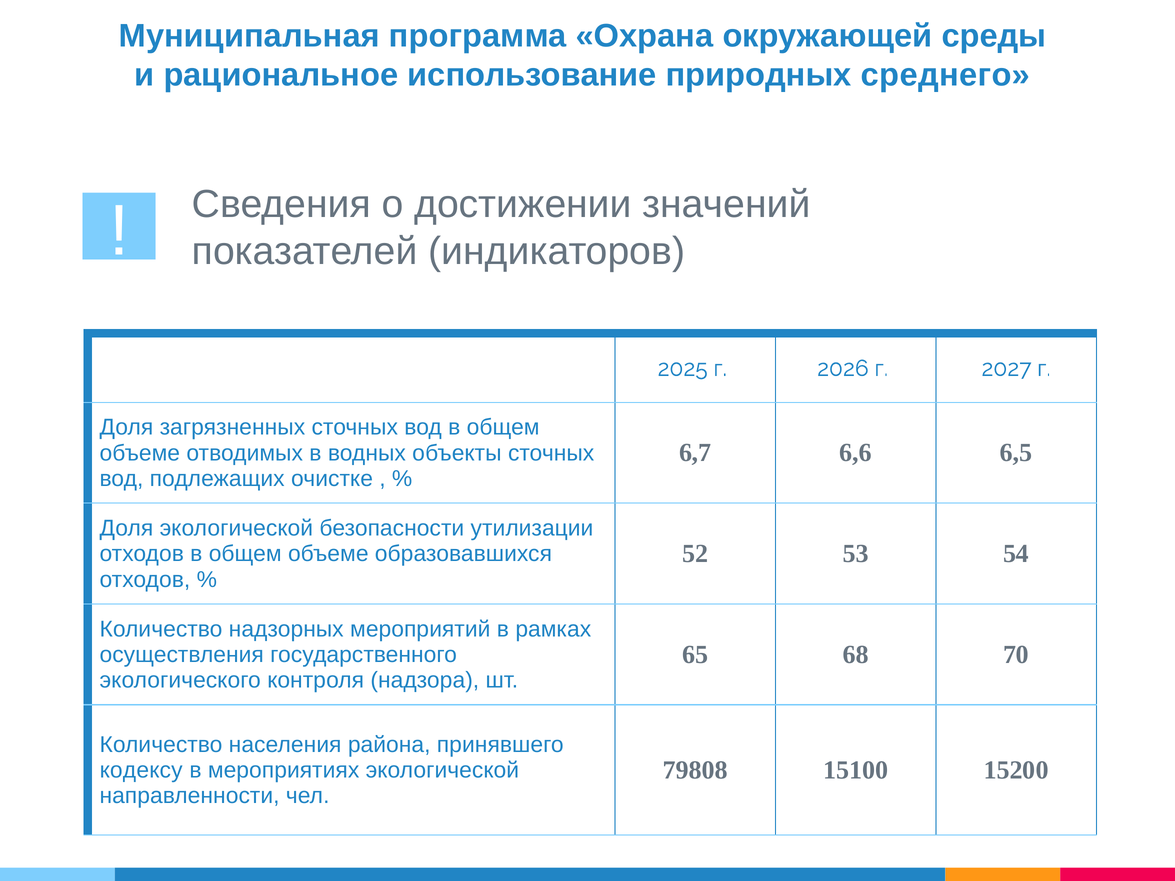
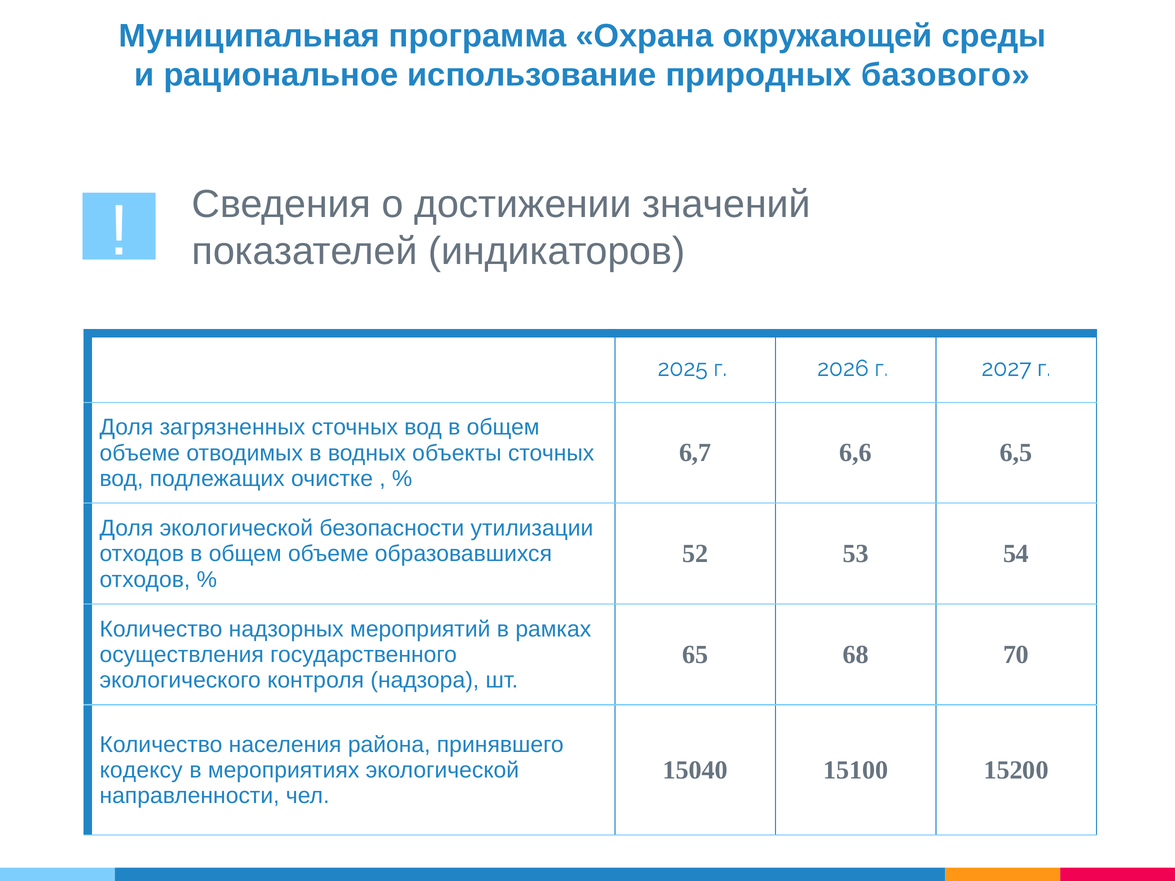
среднего: среднего -> базового
79808: 79808 -> 15040
